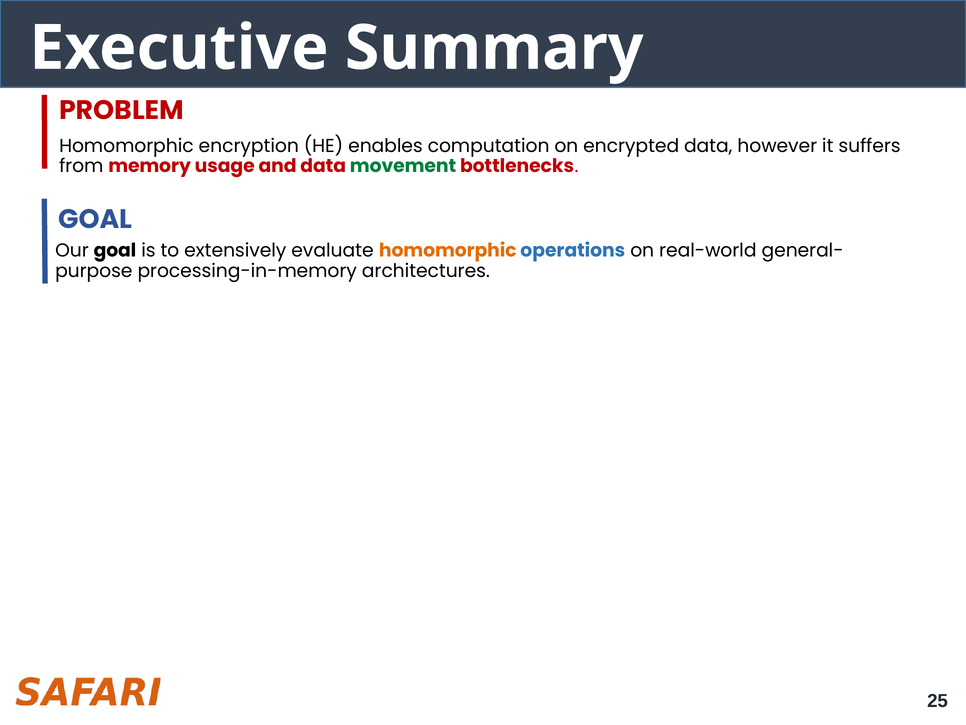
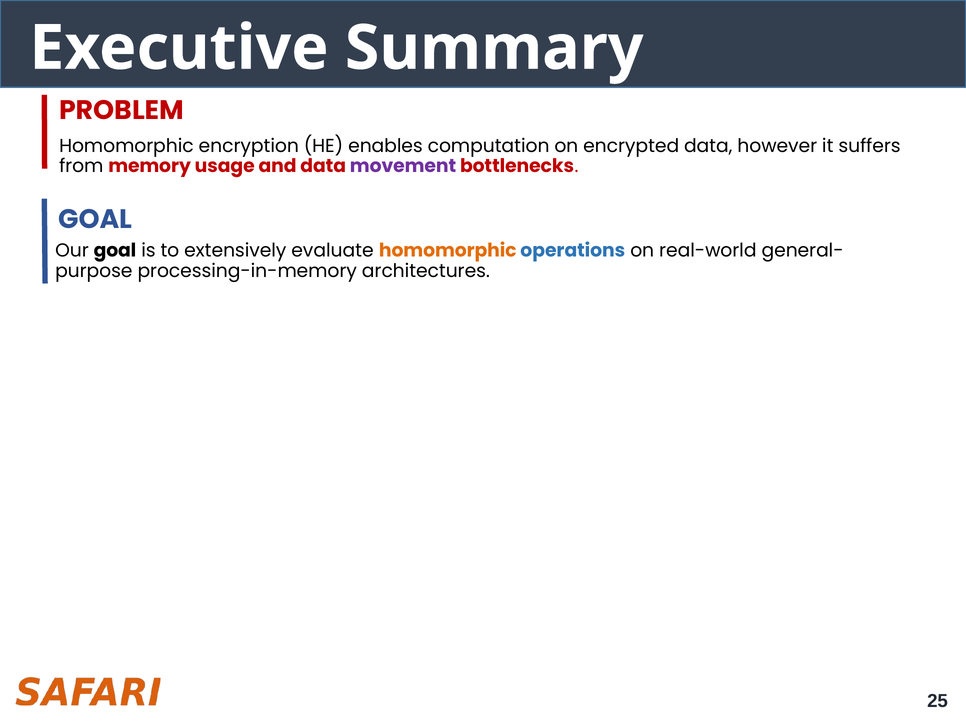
movement colour: green -> purple
